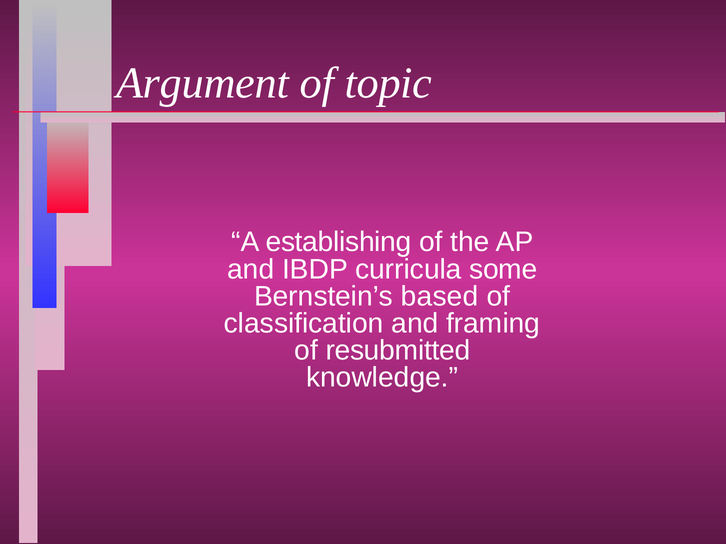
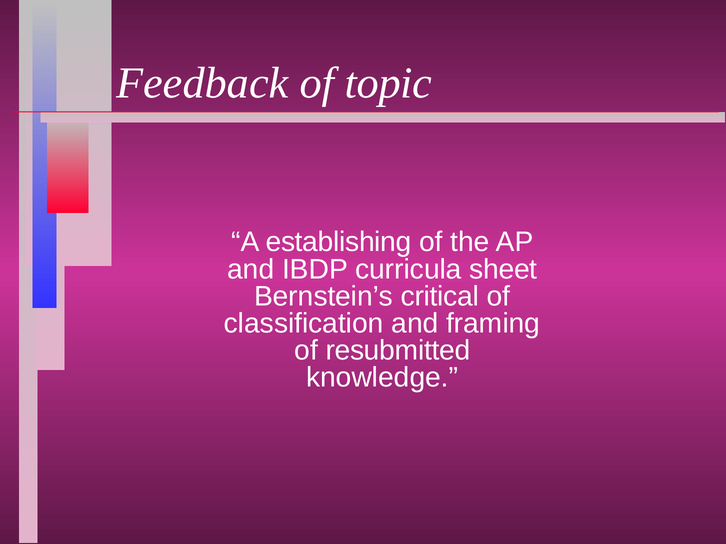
Argument: Argument -> Feedback
some: some -> sheet
based: based -> critical
